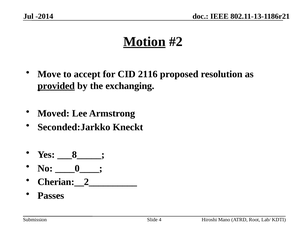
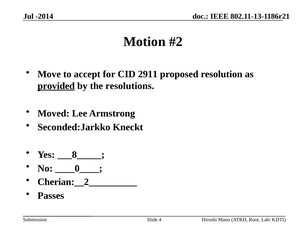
Motion underline: present -> none
2116: 2116 -> 2911
exchanging: exchanging -> resolutions
